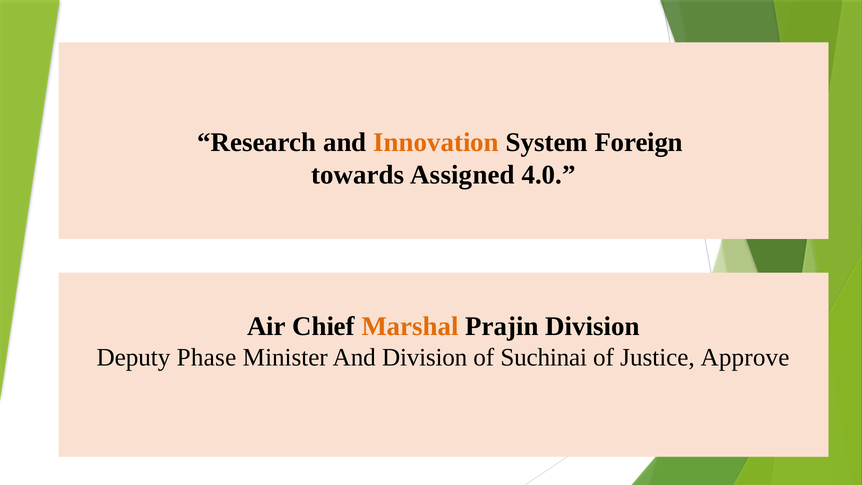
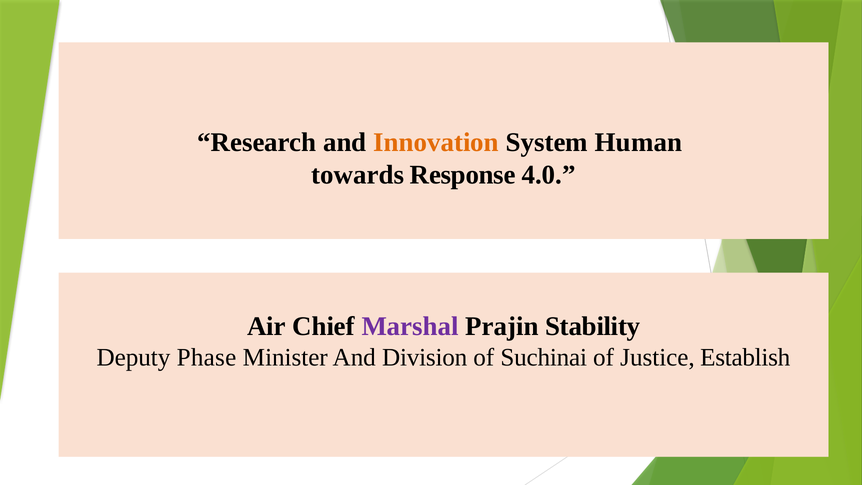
Foreign: Foreign -> Human
Assigned: Assigned -> Response
Marshal colour: orange -> purple
Prajin Division: Division -> Stability
Approve: Approve -> Establish
